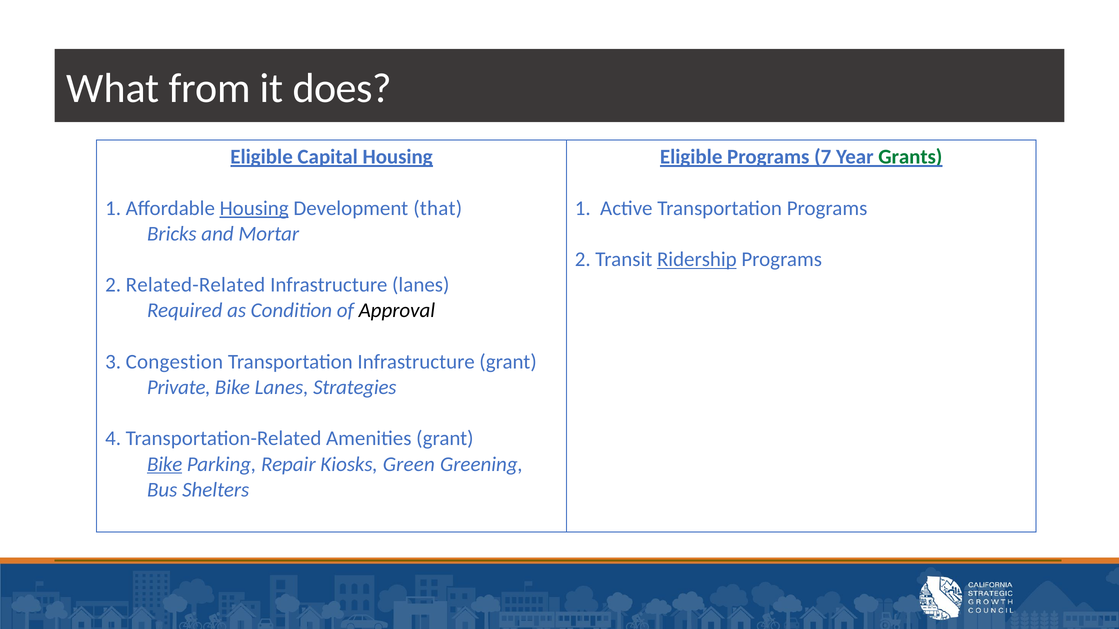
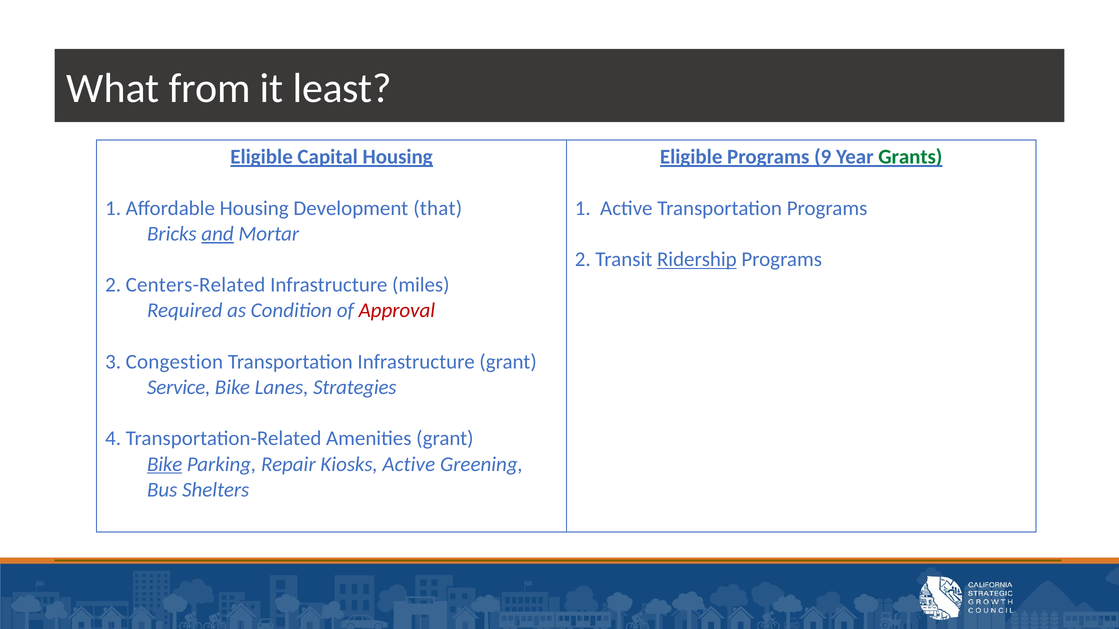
does: does -> least
7: 7 -> 9
Housing at (254, 208) underline: present -> none
and underline: none -> present
Related-Related: Related-Related -> Centers-Related
Infrastructure lanes: lanes -> miles
Approval colour: black -> red
Private: Private -> Service
Kiosks Green: Green -> Active
